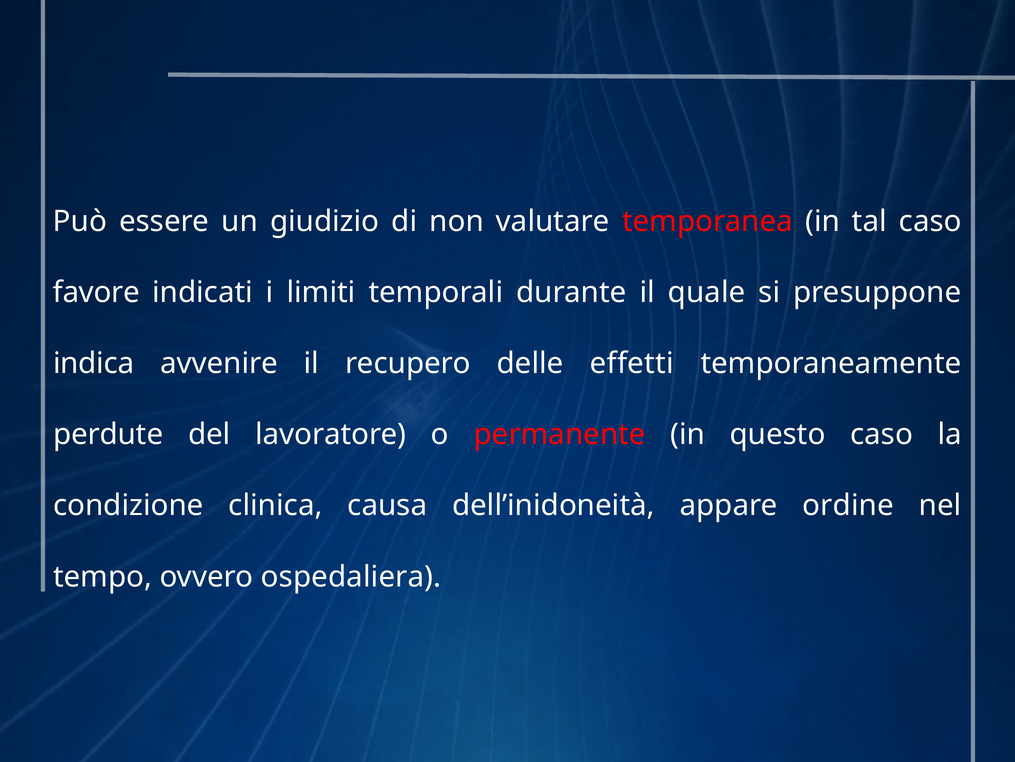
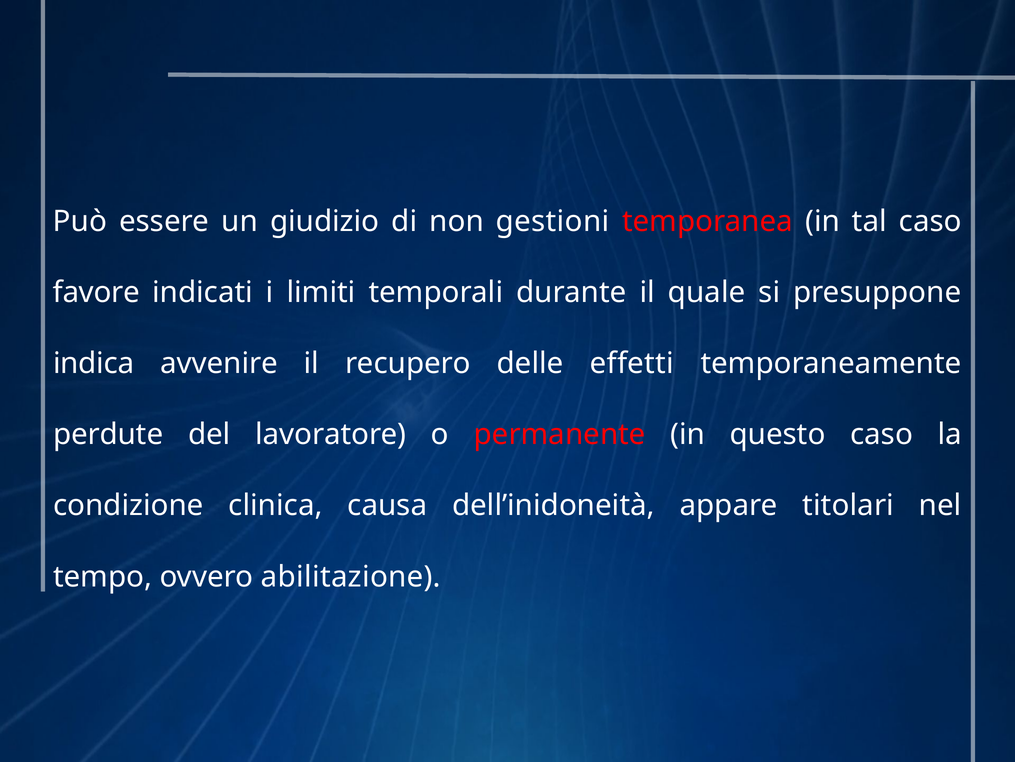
valutare: valutare -> gestioni
ordine: ordine -> titolari
ospedaliera: ospedaliera -> abilitazione
